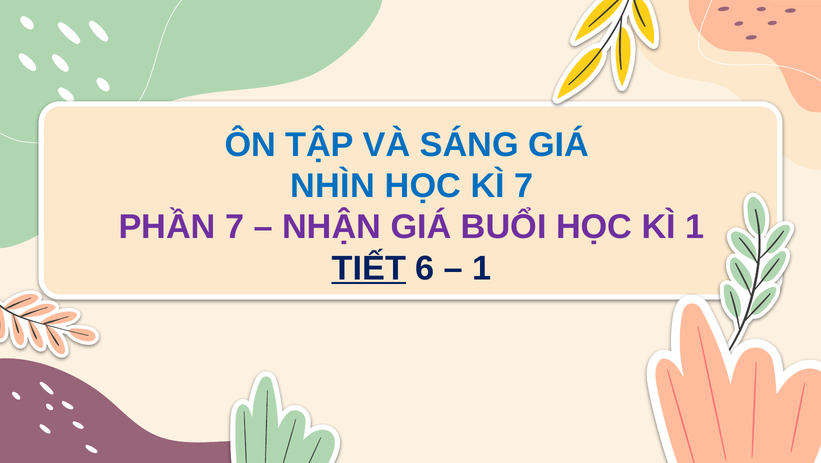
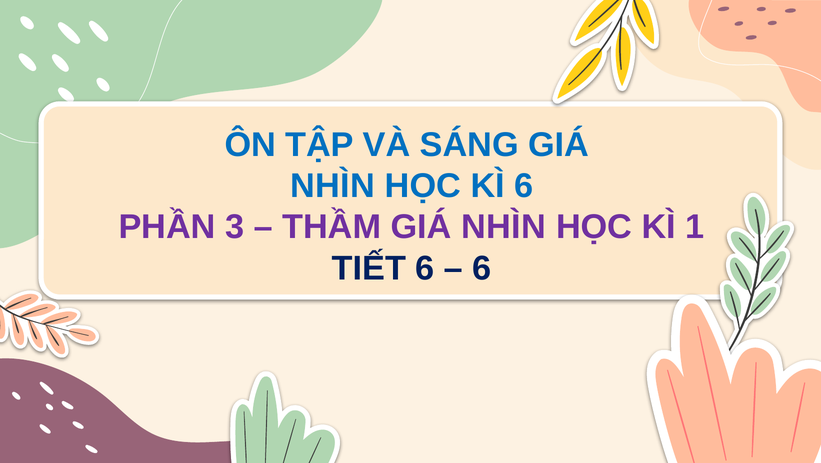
KÌ 7: 7 -> 6
PHẦN 7: 7 -> 3
NHẬN: NHẬN -> THẦM
BUỔI at (504, 227): BUỔI -> NHÌN
TIẾT underline: present -> none
1 at (482, 268): 1 -> 6
